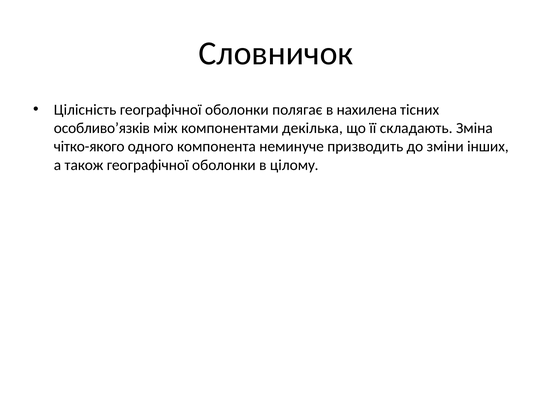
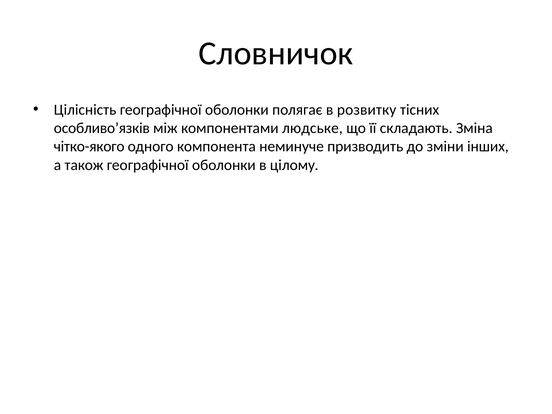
нахилена: нахилена -> розвитку
декілька: декілька -> людське
